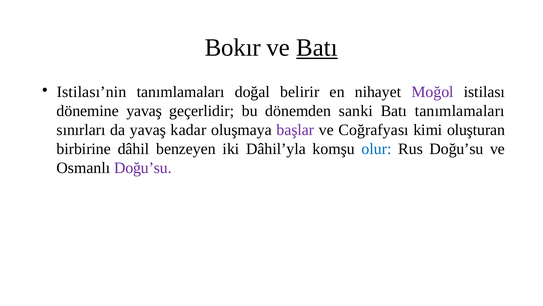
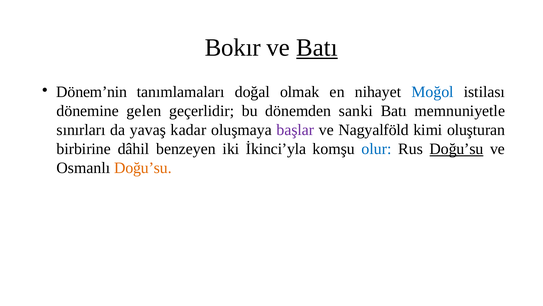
Istilası’nin: Istilası’nin -> Dönem’nin
belirir: belirir -> olmak
Moğol colour: purple -> blue
dönemine yavaş: yavaş -> gelen
Batı tanımlamaları: tanımlamaları -> memnuniyetle
Coğrafyası: Coğrafyası -> Nagyalföld
Dâhil’yla: Dâhil’yla -> İkinci’yla
Doğu’su at (457, 149) underline: none -> present
Doğu’su at (143, 168) colour: purple -> orange
